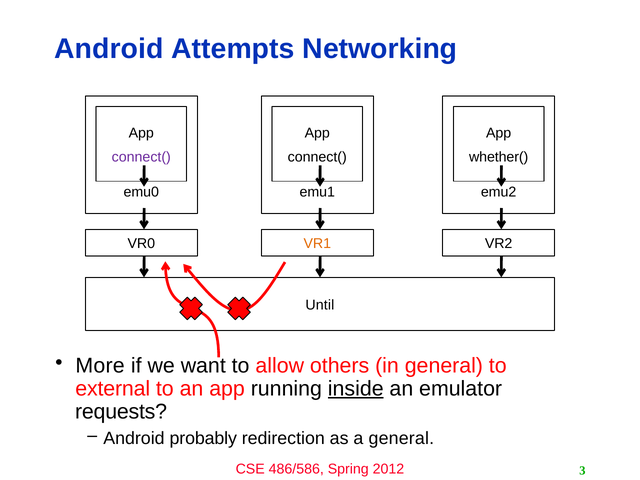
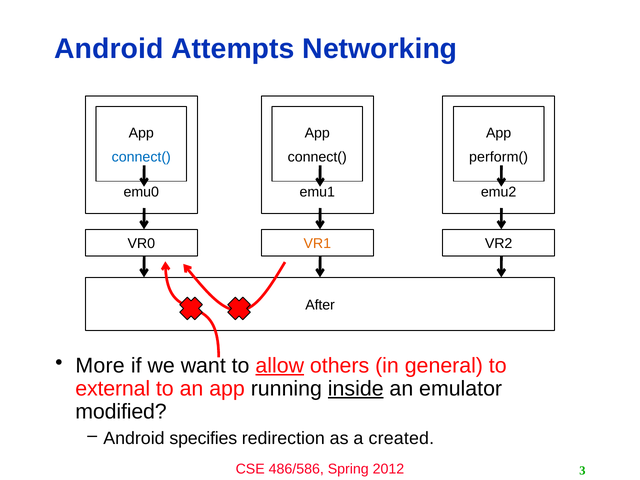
connect( at (141, 157) colour: purple -> blue
whether(: whether( -> perform(
Until: Until -> After
allow underline: none -> present
requests: requests -> modified
probably: probably -> specifies
a general: general -> created
